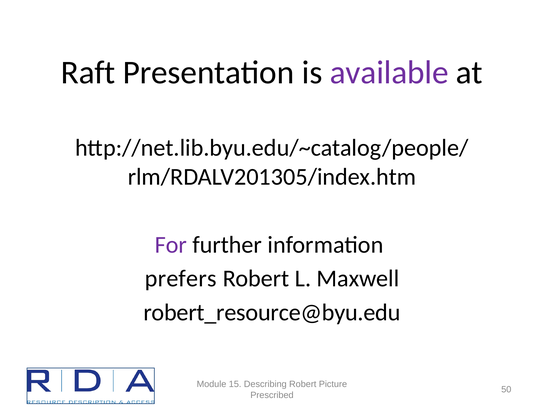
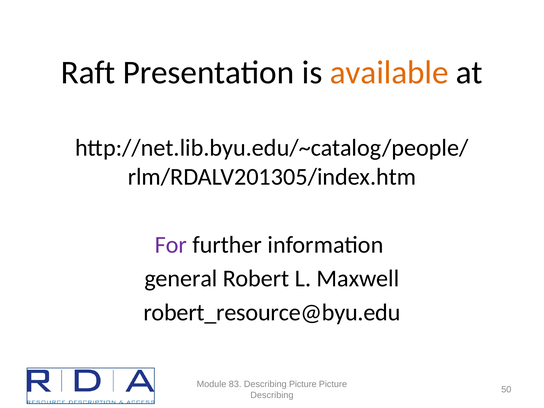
available colour: purple -> orange
prefers: prefers -> general
15: 15 -> 83
Describing Robert: Robert -> Picture
Prescribed at (272, 395): Prescribed -> Describing
